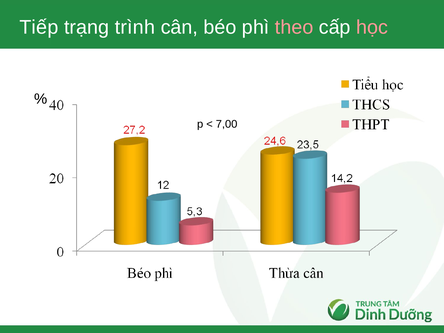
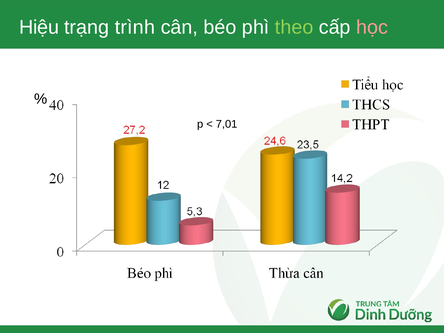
Tiếp: Tiếp -> Hiệu
theo colour: pink -> light green
7,00: 7,00 -> 7,01
